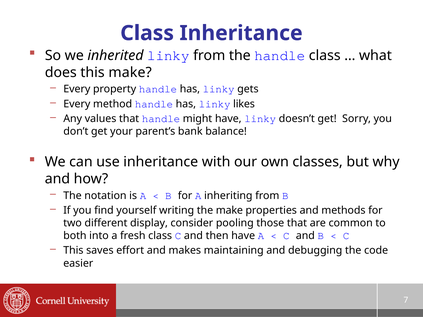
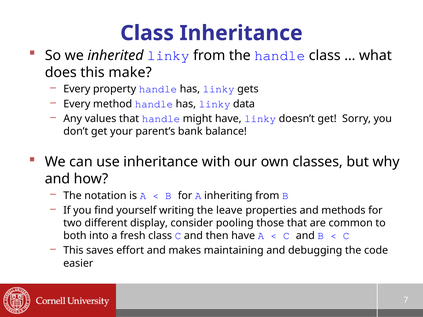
likes: likes -> data
the make: make -> leave
